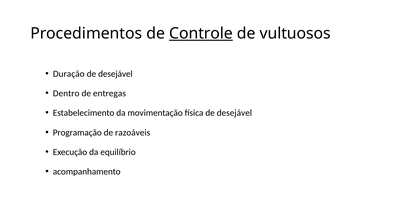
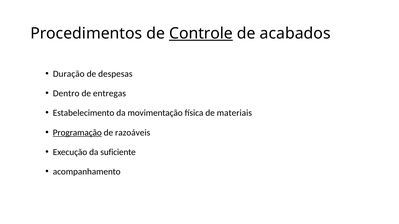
vultuosos: vultuosos -> acabados
desejável at (115, 74): desejável -> despesas
física de desejável: desejável -> materiais
Programação underline: none -> present
equilíbrio: equilíbrio -> suficiente
